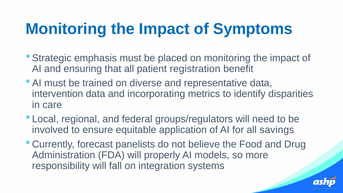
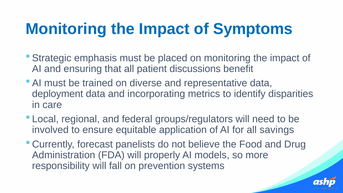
registration: registration -> discussions
intervention: intervention -> deployment
integration: integration -> prevention
